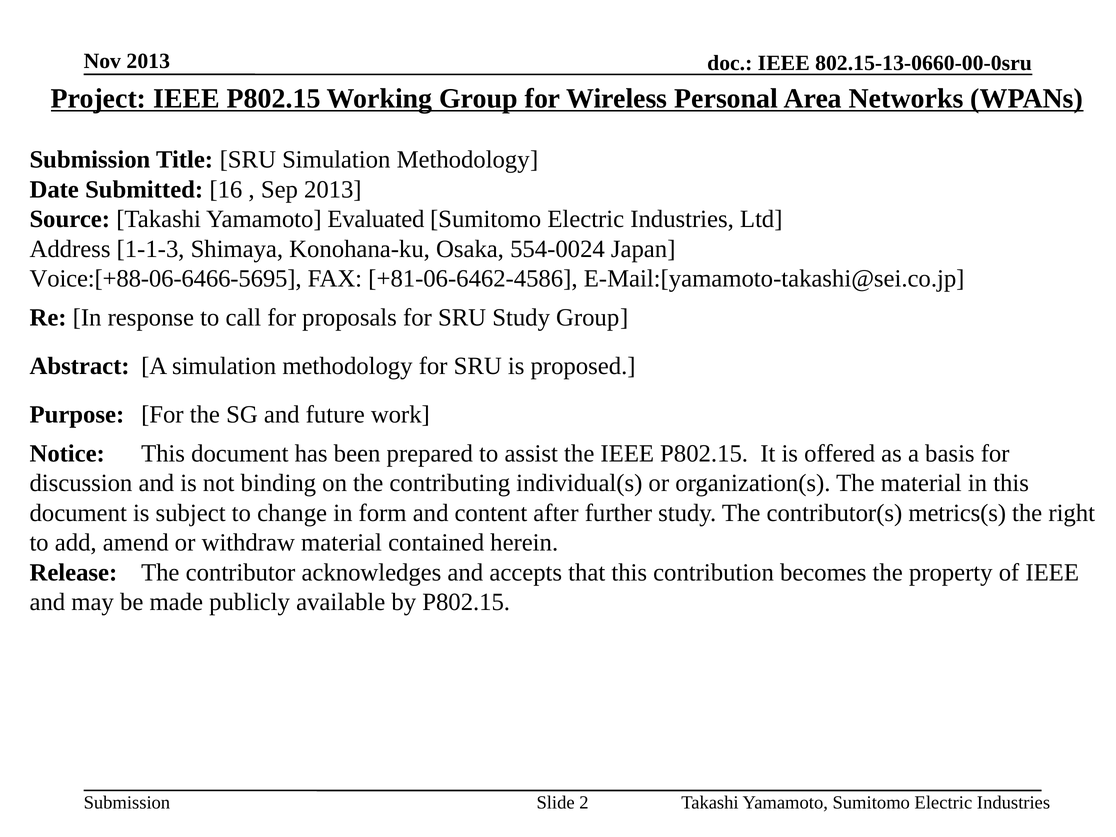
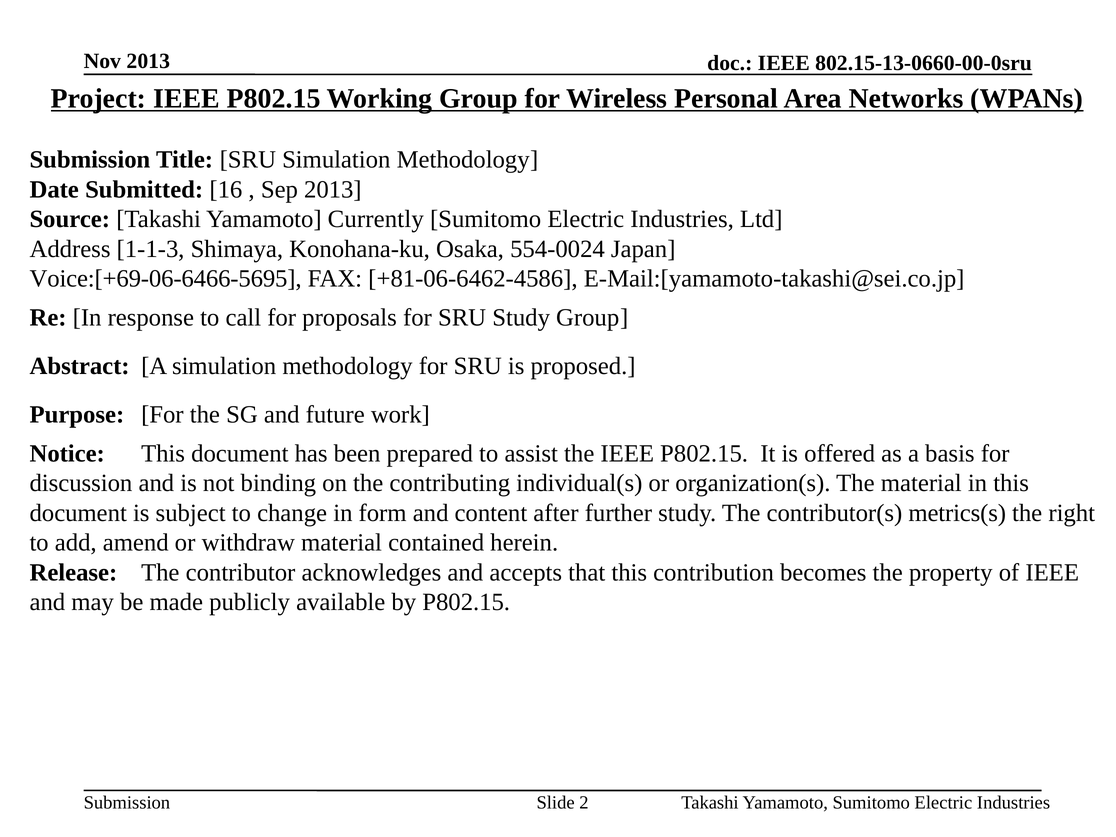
Evaluated: Evaluated -> Currently
Voice:[+88-06-6466-5695: Voice:[+88-06-6466-5695 -> Voice:[+69-06-6466-5695
